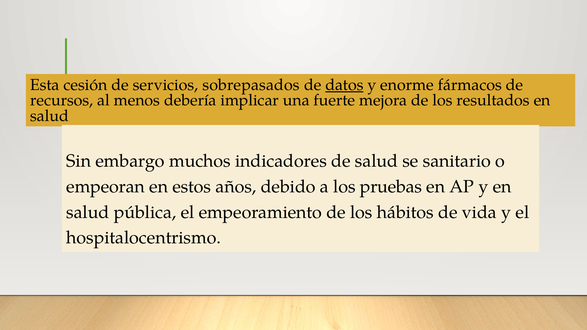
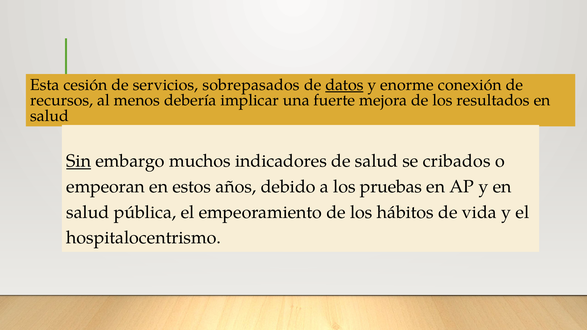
fármacos: fármacos -> conexión
Sin underline: none -> present
sanitario: sanitario -> cribados
